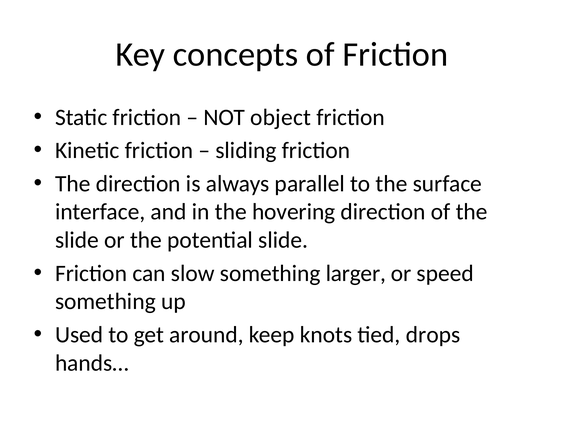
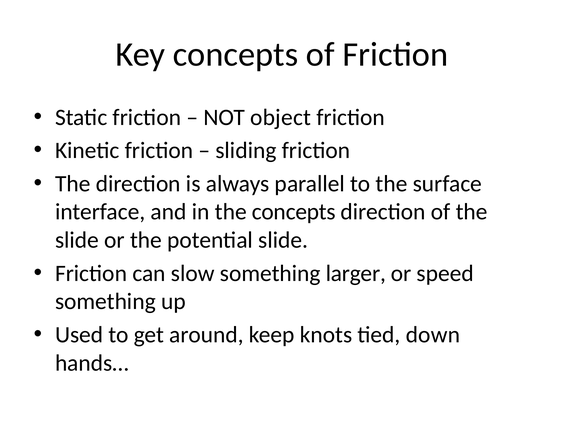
the hovering: hovering -> concepts
drops: drops -> down
